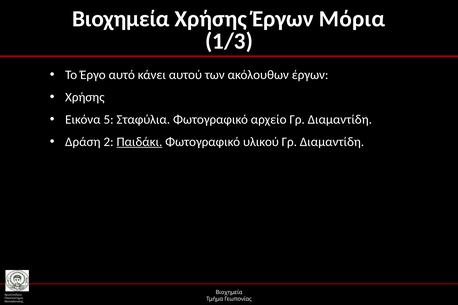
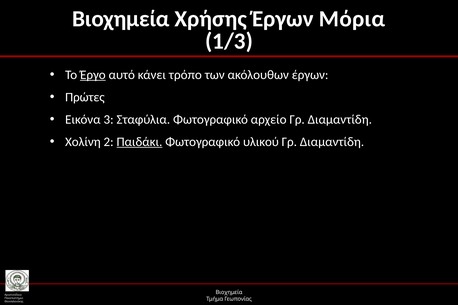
Έργο underline: none -> present
αυτού: αυτού -> τρόπο
Χρήσης at (85, 97): Χρήσης -> Πρώτες
5: 5 -> 3
Δράση: Δράση -> Χολίνη
